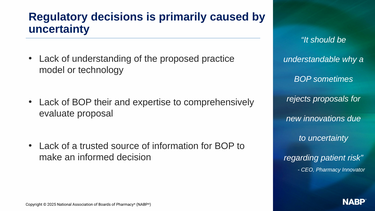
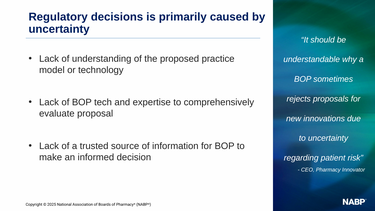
their: their -> tech
